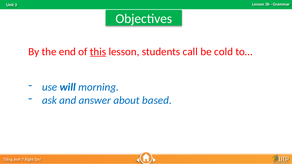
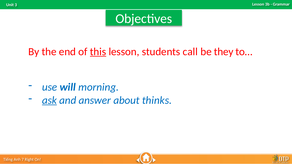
cold: cold -> they
ask underline: none -> present
based: based -> thinks
